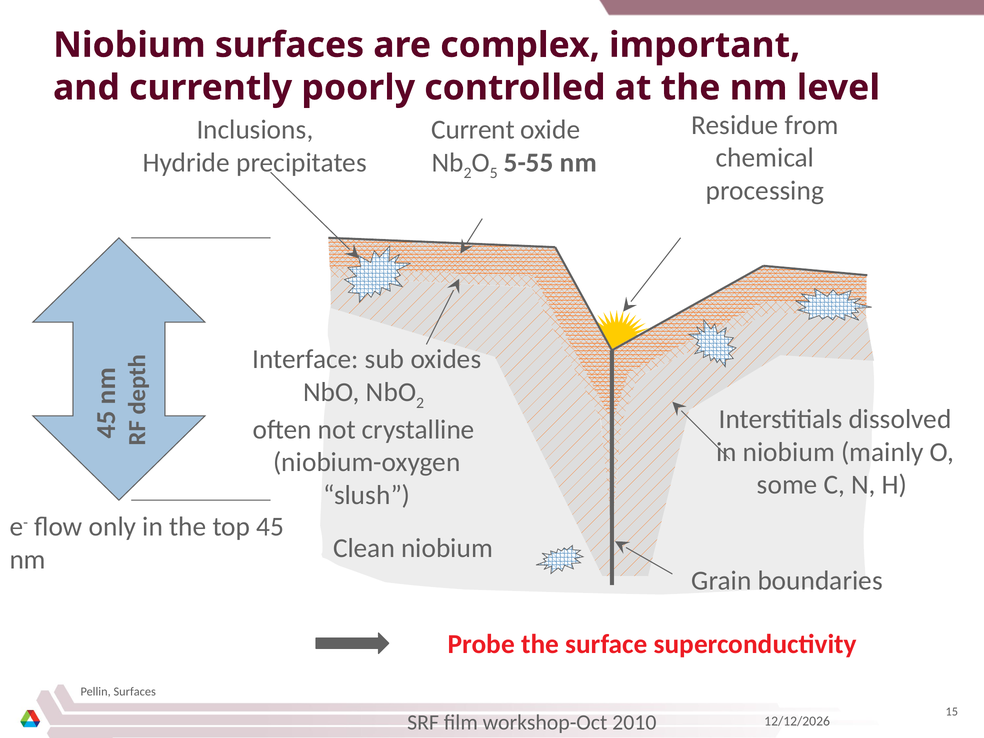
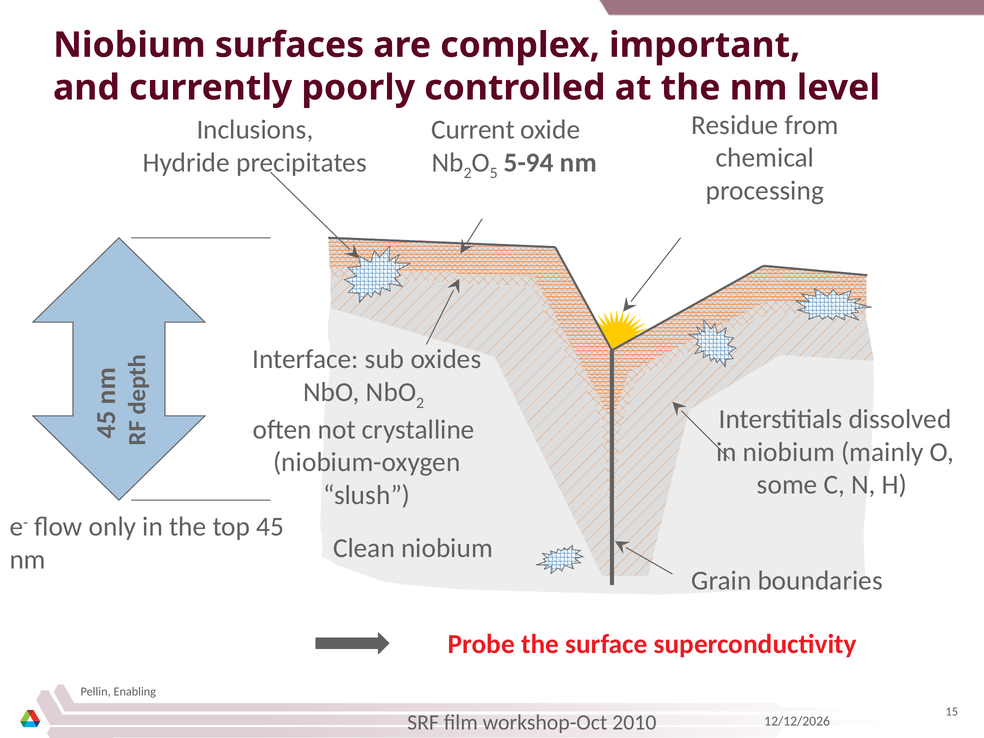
5-55: 5-55 -> 5-94
Pellin Surfaces: Surfaces -> Enabling
